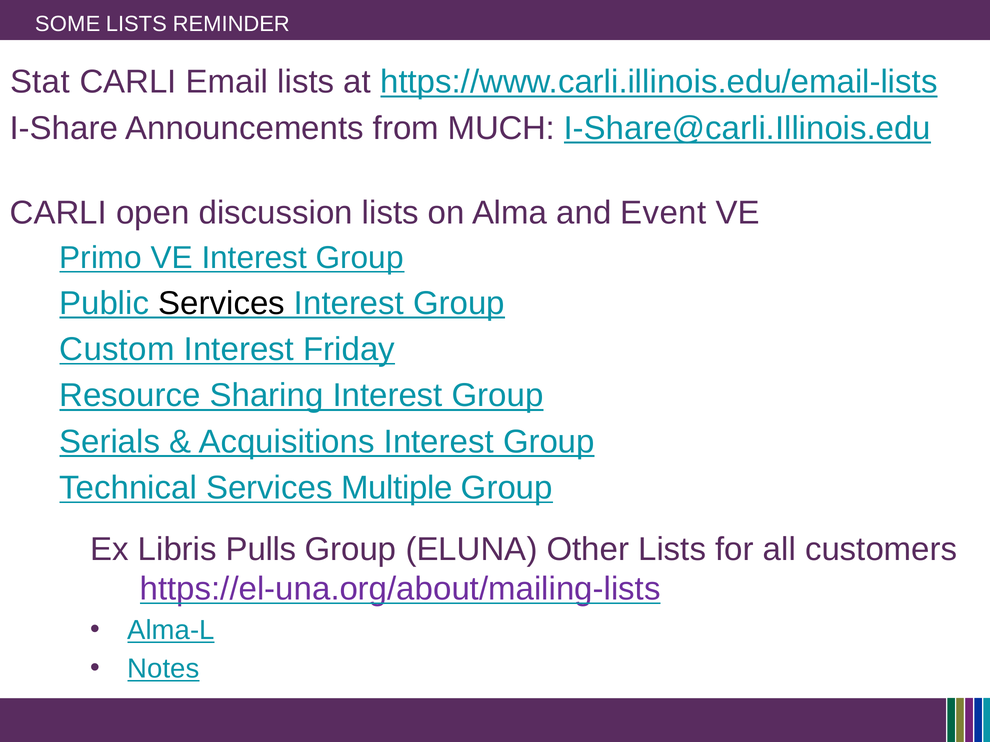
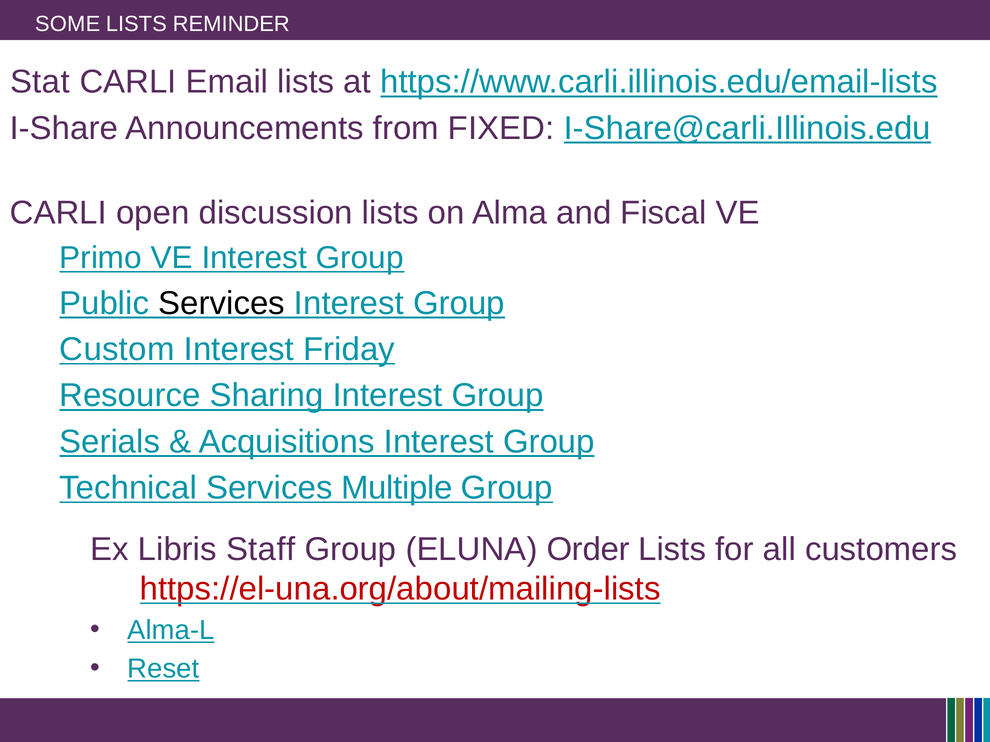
MUCH: MUCH -> FIXED
Event: Event -> Fiscal
Pulls: Pulls -> Staff
Other: Other -> Order
https://el-una.org/about/mailing-lists colour: purple -> red
Notes: Notes -> Reset
